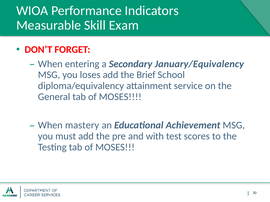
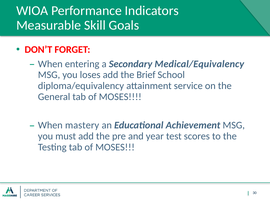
Exam: Exam -> Goals
January/Equivalency: January/Equivalency -> Medical/Equivalency
with: with -> year
